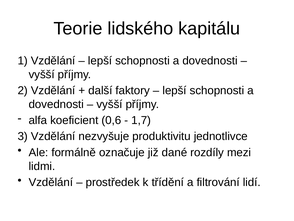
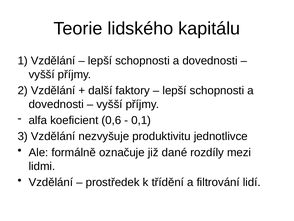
1,7: 1,7 -> 0,1
